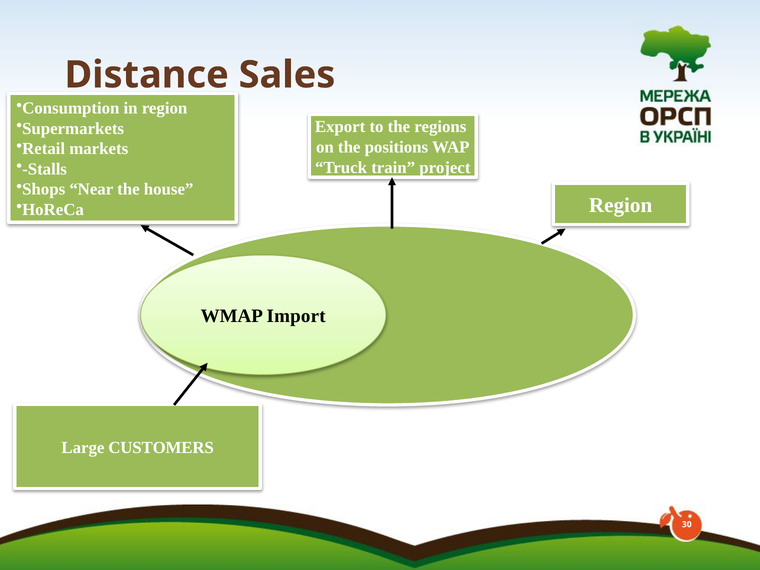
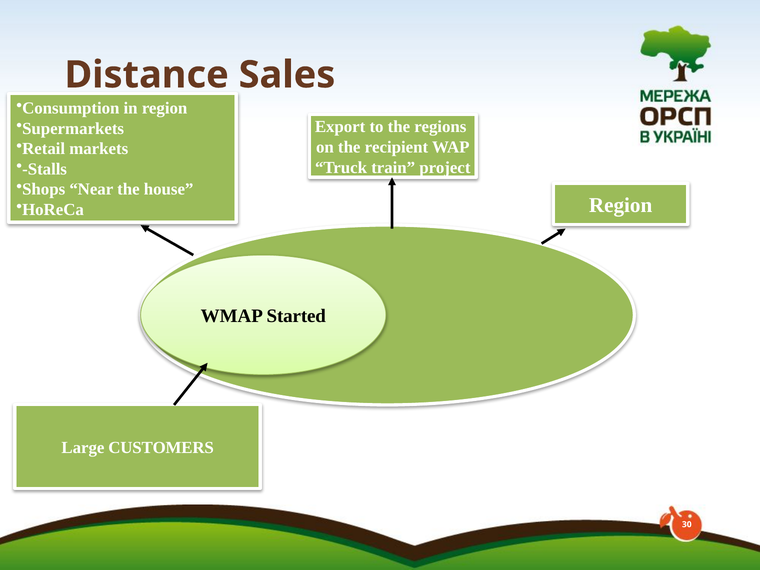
positions: positions -> recipient
Import: Import -> Started
